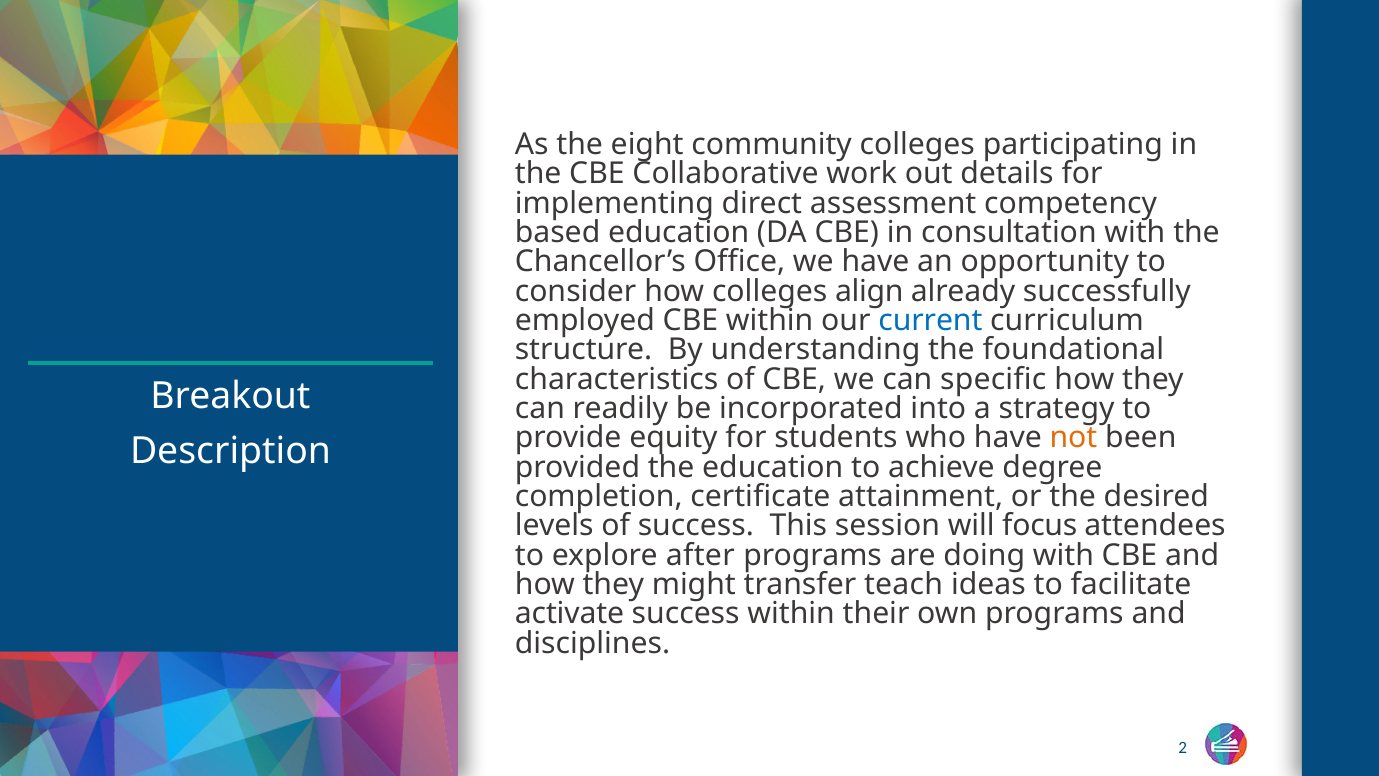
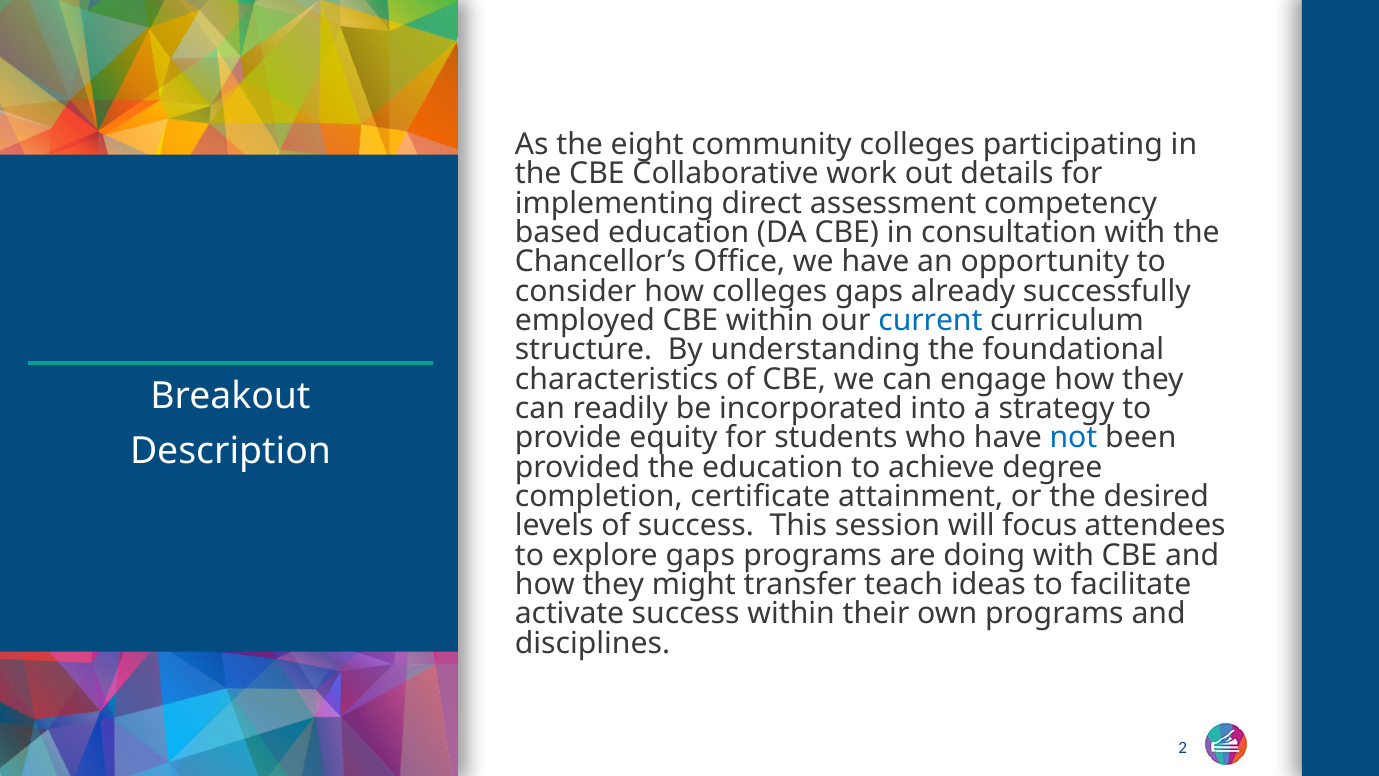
colleges align: align -> gaps
specific: specific -> engage
not colour: orange -> blue
explore after: after -> gaps
